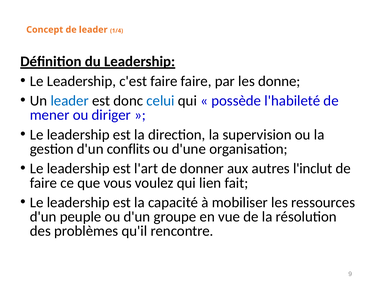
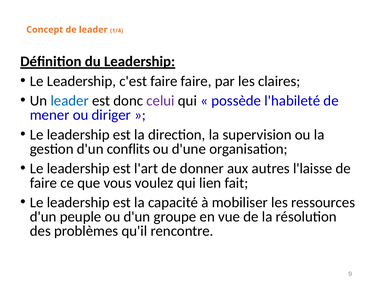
donne: donne -> claires
celui colour: blue -> purple
l'inclut: l'inclut -> l'laisse
